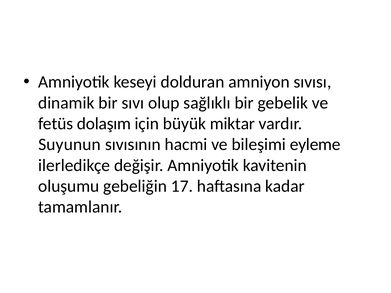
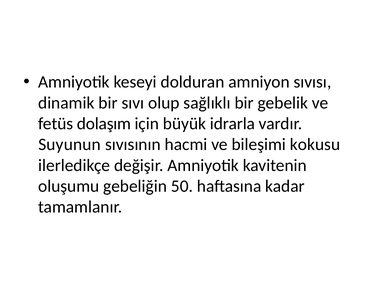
miktar: miktar -> idrarla
eyleme: eyleme -> kokusu
17: 17 -> 50
